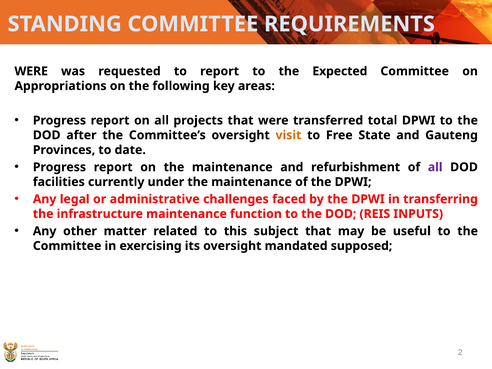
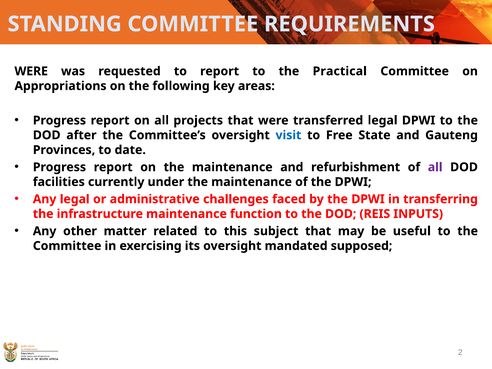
Expected: Expected -> Practical
transferred total: total -> legal
visit colour: orange -> blue
